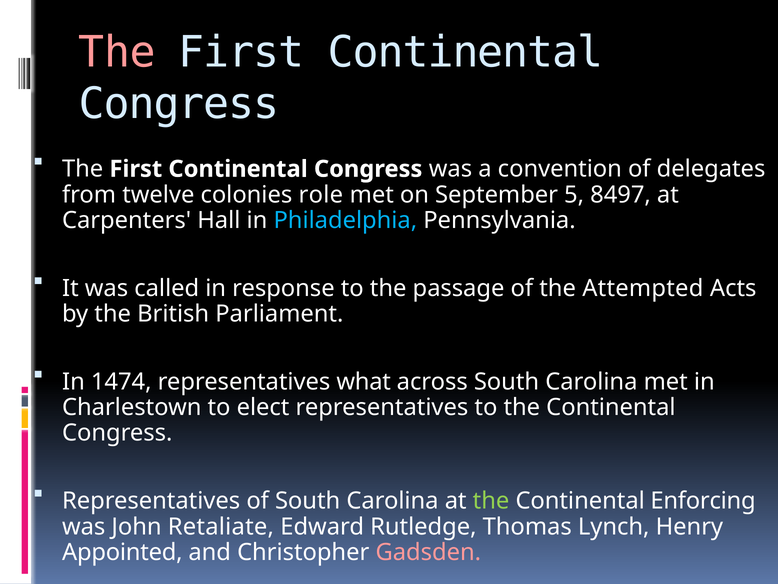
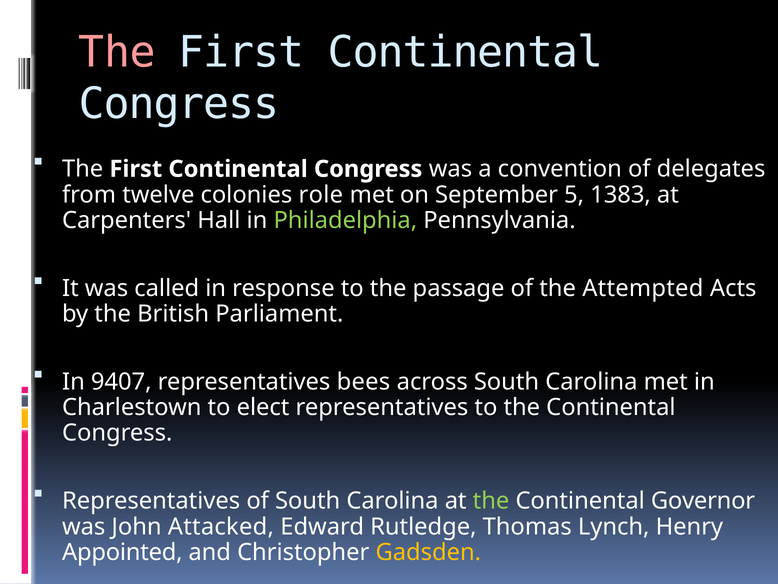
8497: 8497 -> 1383
Philadelphia colour: light blue -> light green
1474: 1474 -> 9407
what: what -> bees
Enforcing: Enforcing -> Governor
Retaliate: Retaliate -> Attacked
Gadsden colour: pink -> yellow
